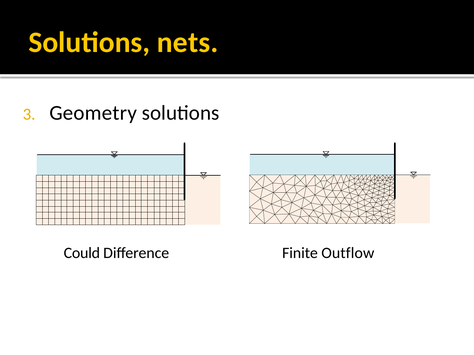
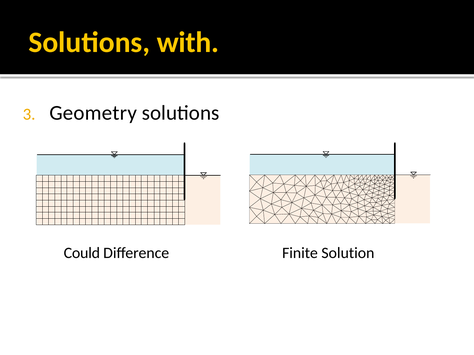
nets: nets -> with
Outflow: Outflow -> Solution
